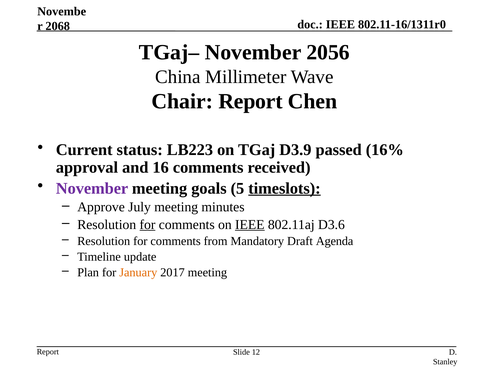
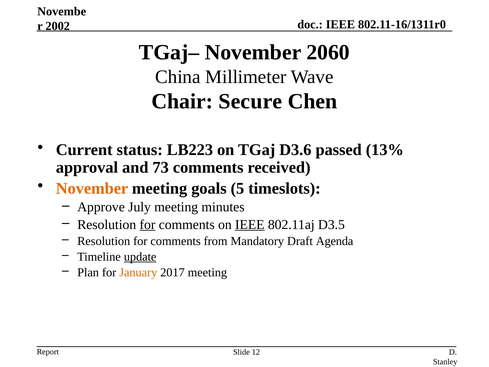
2068: 2068 -> 2002
2056: 2056 -> 2060
Chair Report: Report -> Secure
D3.9: D3.9 -> D3.6
16%: 16% -> 13%
16: 16 -> 73
November at (92, 188) colour: purple -> orange
timeslots underline: present -> none
D3.6: D3.6 -> D3.5
update underline: none -> present
